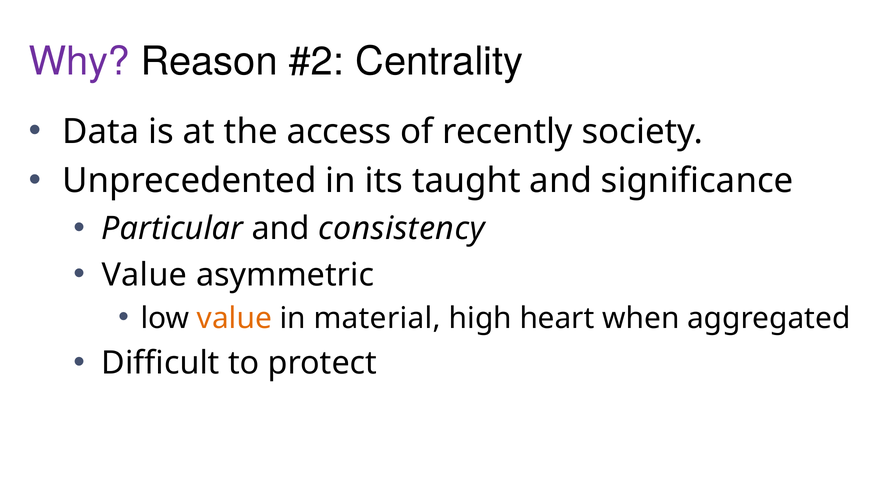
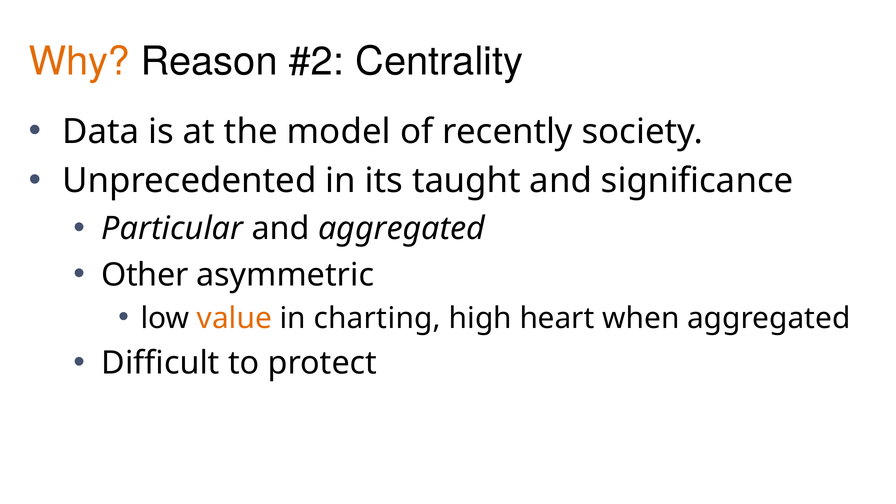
Why colour: purple -> orange
access: access -> model
and consistency: consistency -> aggregated
Value at (144, 275): Value -> Other
material: material -> charting
